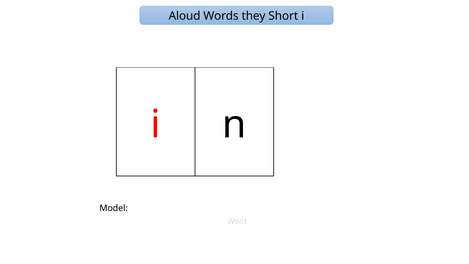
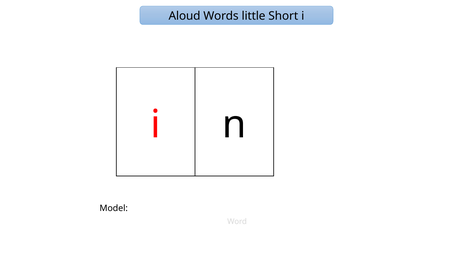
they: they -> little
